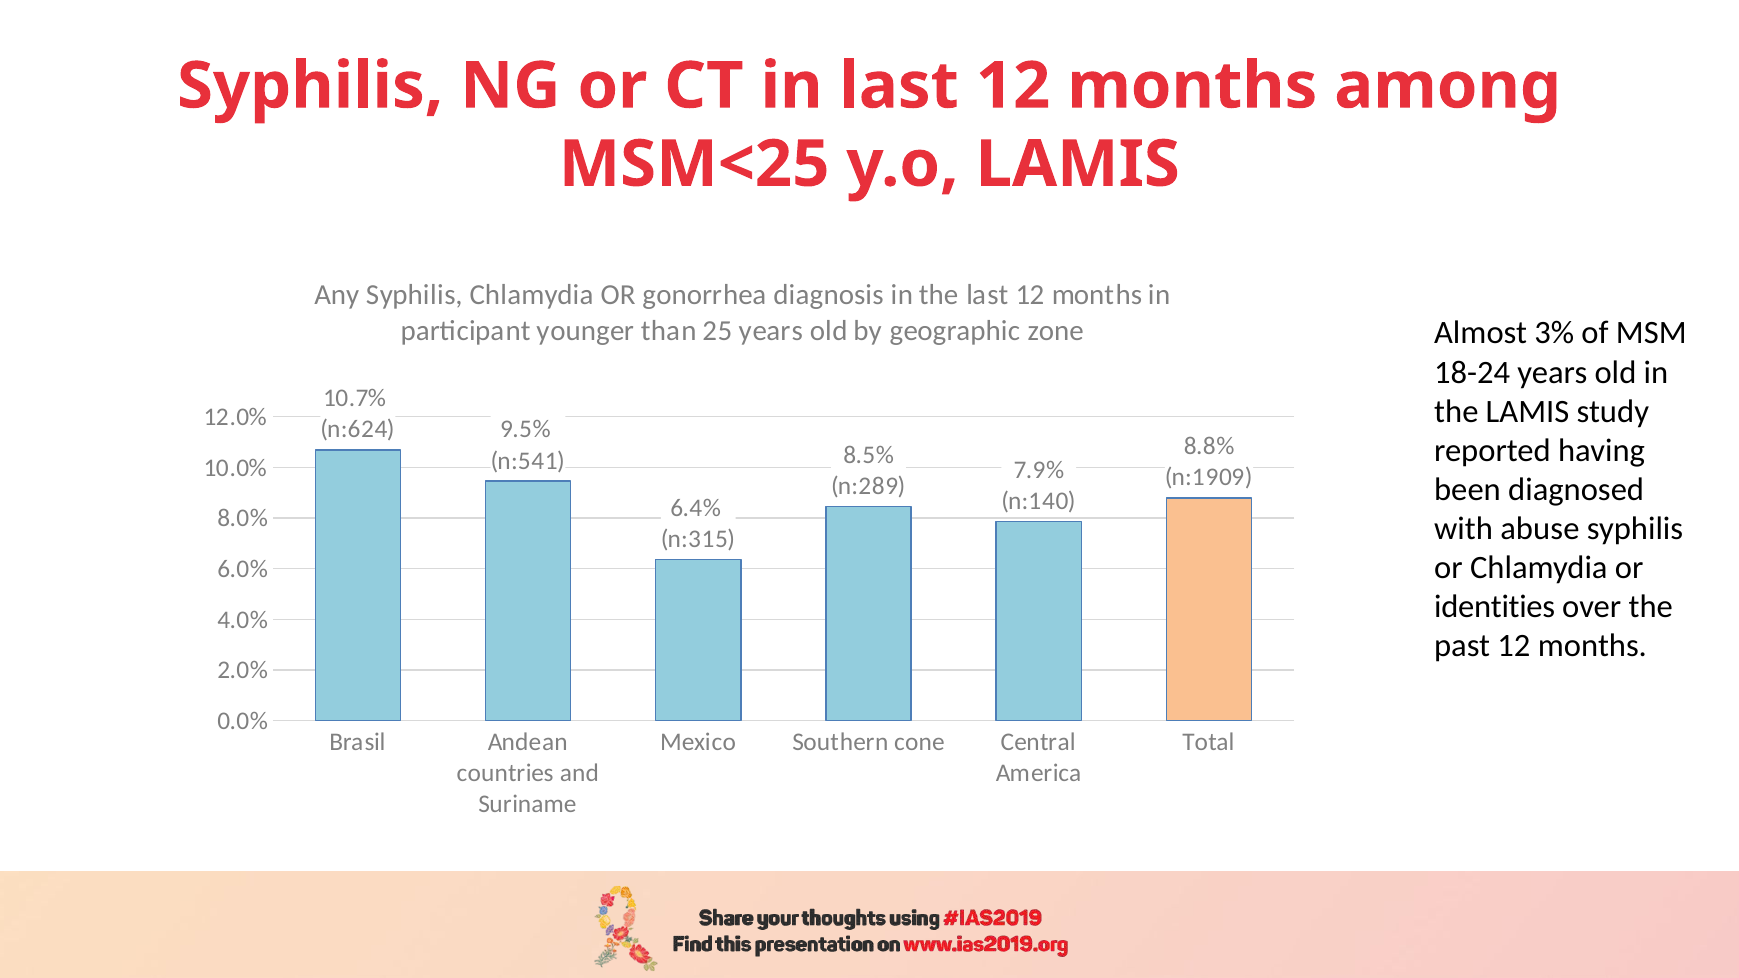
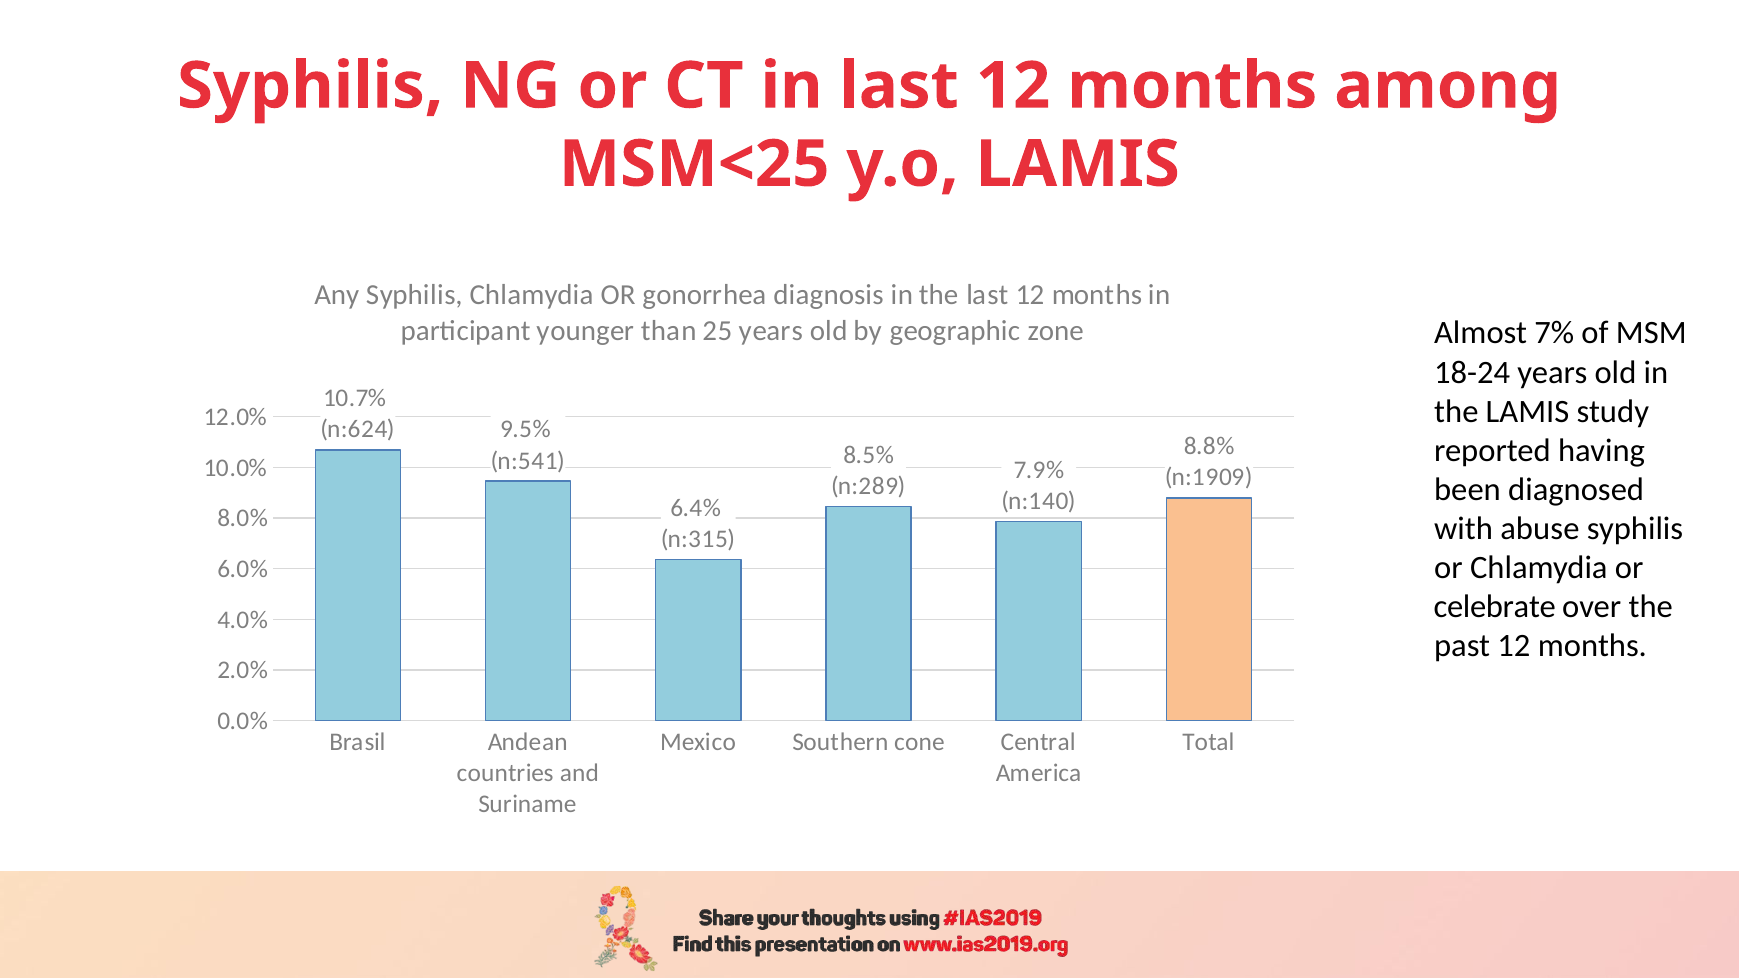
3%: 3% -> 7%
identities: identities -> celebrate
